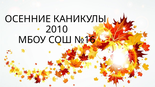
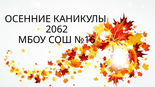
2010: 2010 -> 2062
